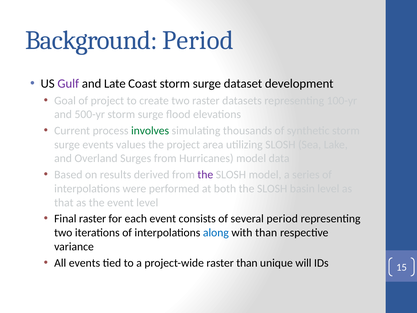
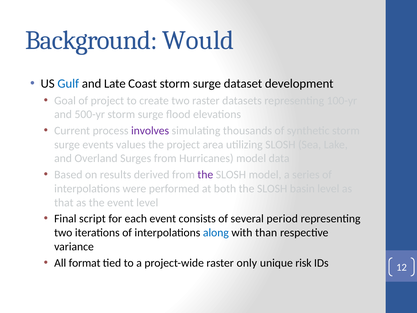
Background Period: Period -> Would
Gulf colour: purple -> blue
involves colour: green -> purple
Final raster: raster -> script
All events: events -> format
raster than: than -> only
will: will -> risk
15: 15 -> 12
